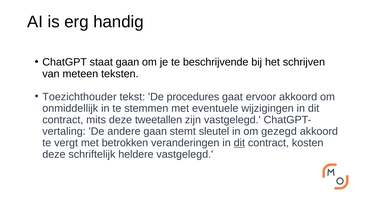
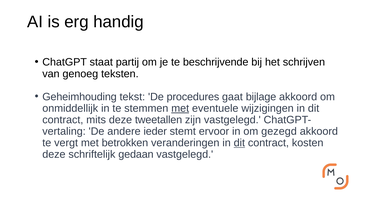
staat gaan: gaan -> partij
meteen: meteen -> genoeg
Toezichthouder: Toezichthouder -> Geheimhouding
ervoor: ervoor -> bijlage
met at (180, 109) underline: none -> present
andere gaan: gaan -> ieder
sleutel: sleutel -> ervoor
heldere: heldere -> gedaan
